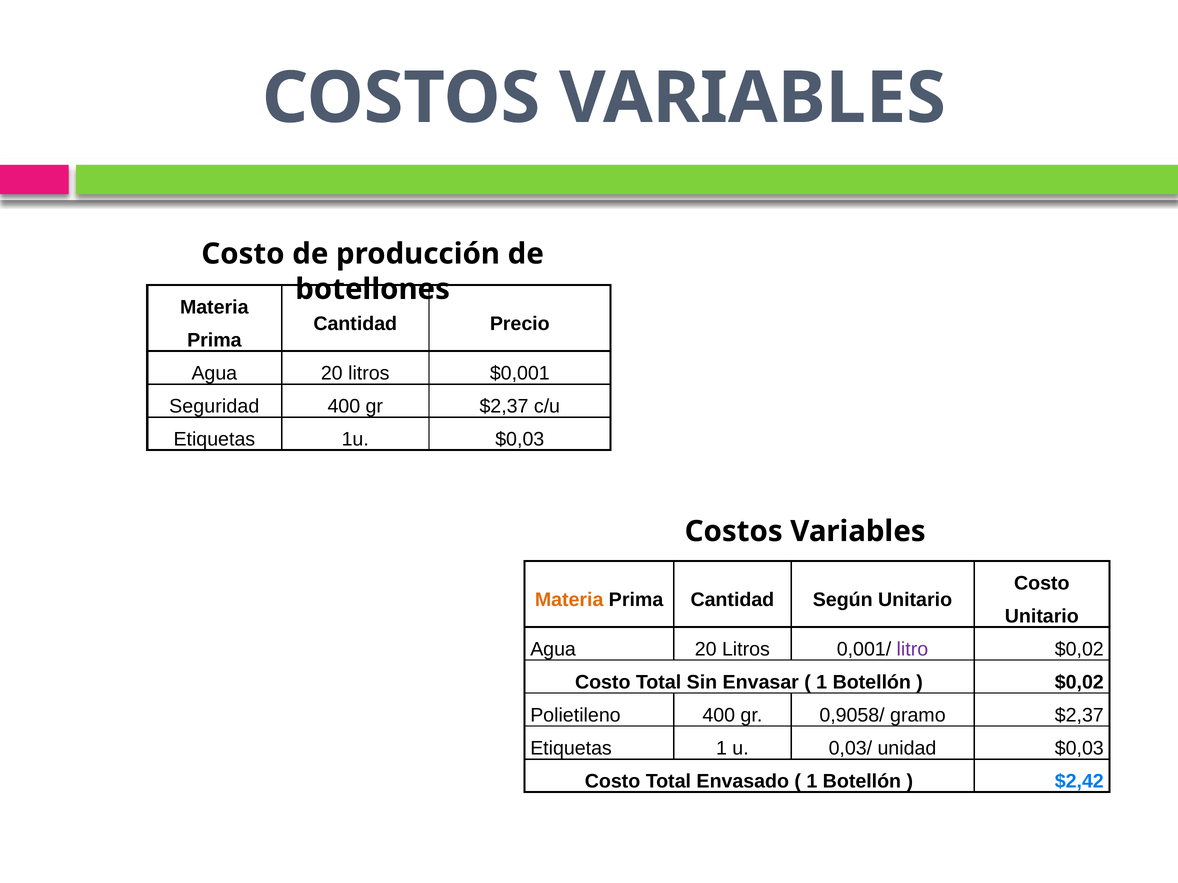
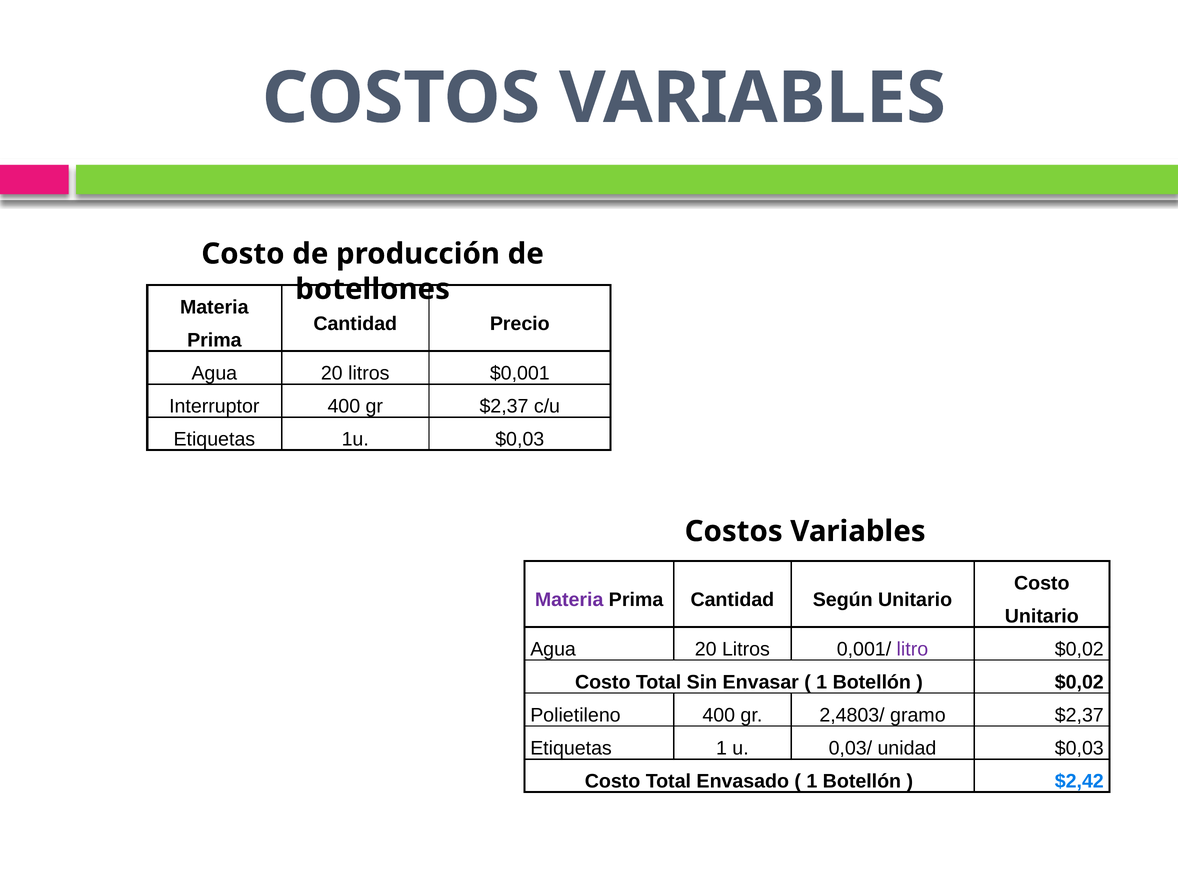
Seguridad: Seguridad -> Interruptor
Materia at (569, 600) colour: orange -> purple
0,9058/: 0,9058/ -> 2,4803/
